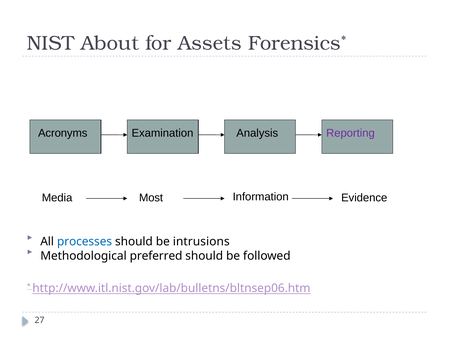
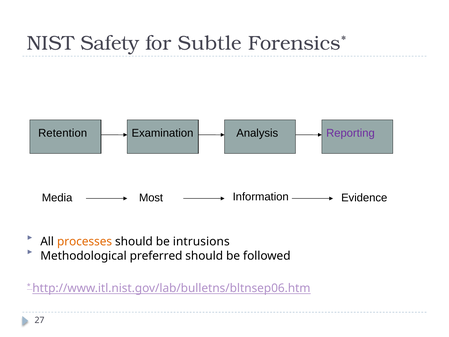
About: About -> Safety
Assets: Assets -> Subtle
Acronyms: Acronyms -> Retention
processes colour: blue -> orange
